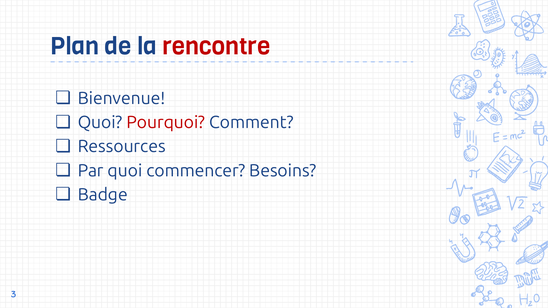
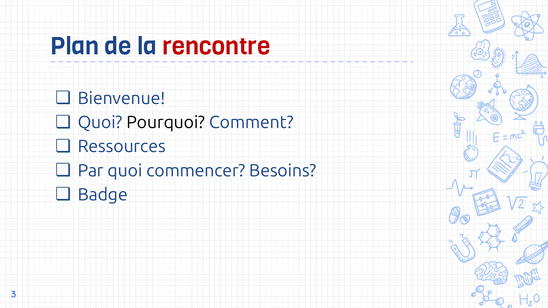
Pourquoi colour: red -> black
